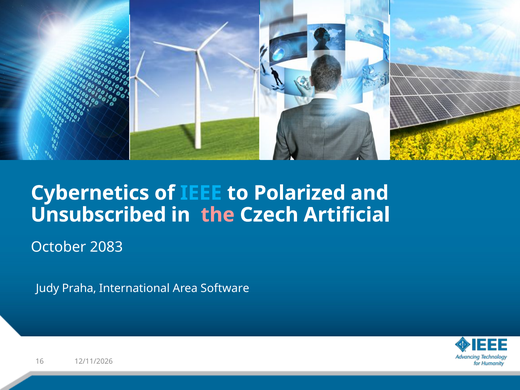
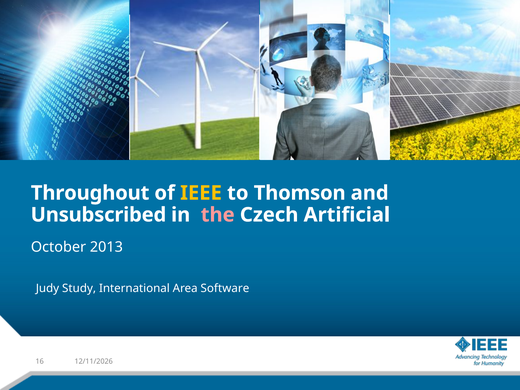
Cybernetics: Cybernetics -> Throughout
IEEE colour: light blue -> yellow
Polarized: Polarized -> Thomson
2083: 2083 -> 2013
Praha: Praha -> Study
